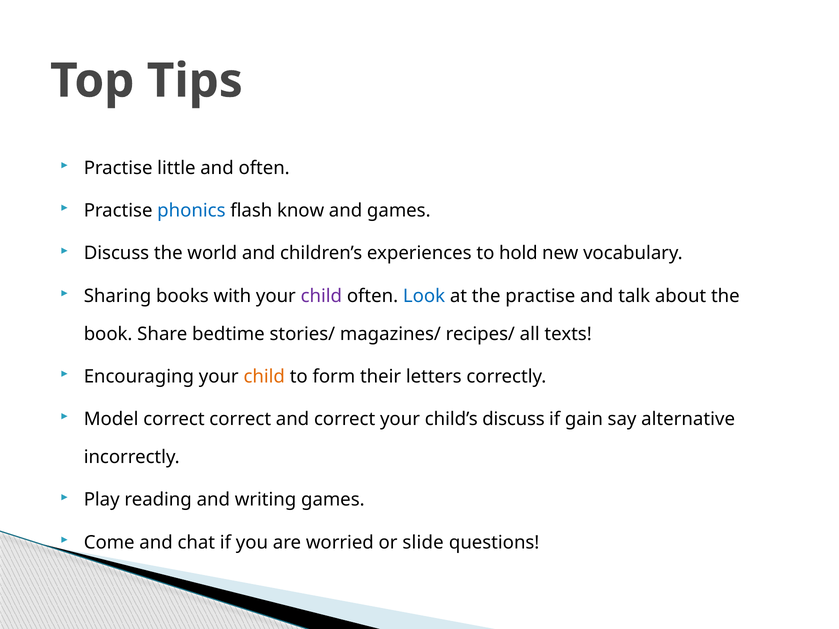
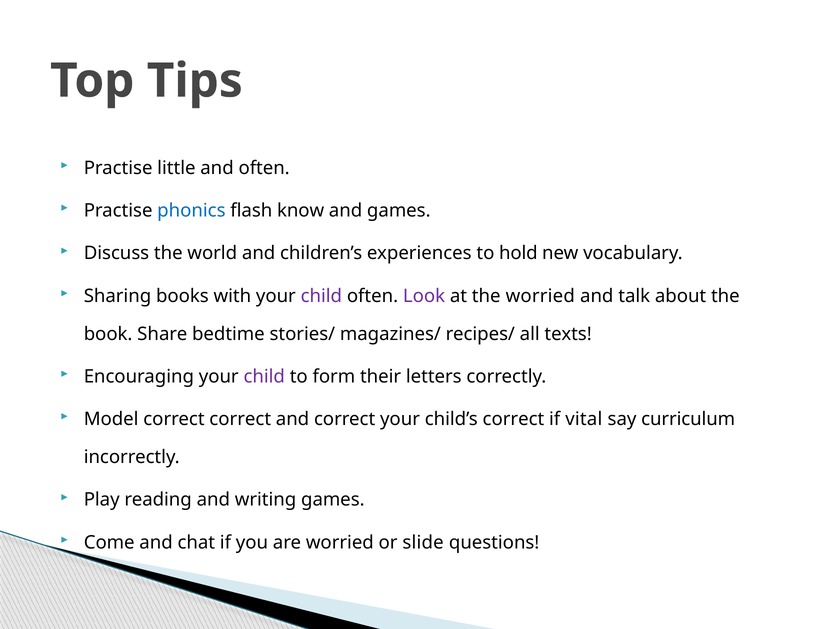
Look colour: blue -> purple
the practise: practise -> worried
child at (264, 377) colour: orange -> purple
child’s discuss: discuss -> correct
gain: gain -> vital
alternative: alternative -> curriculum
